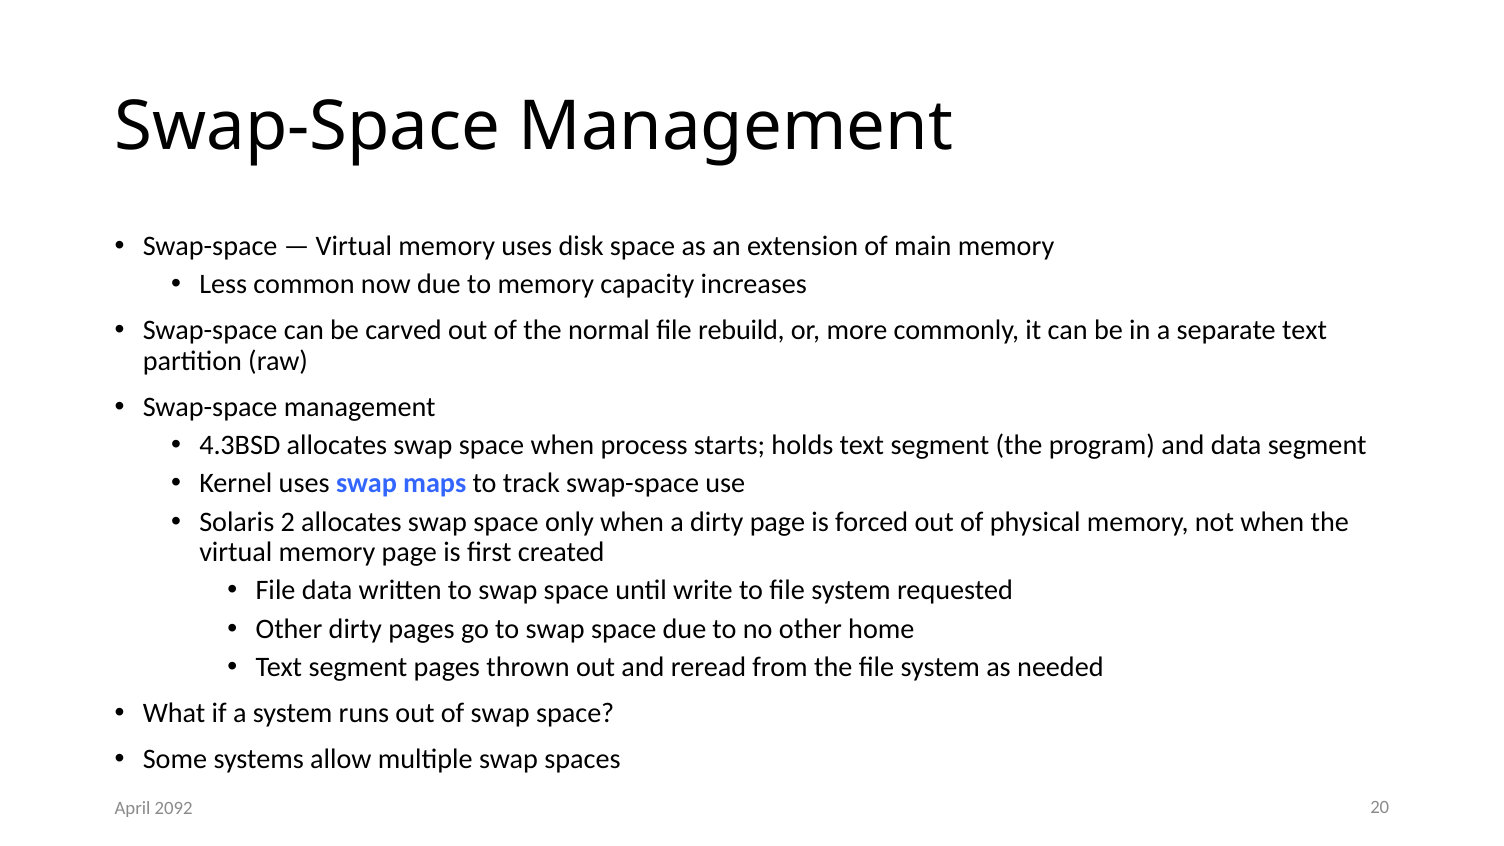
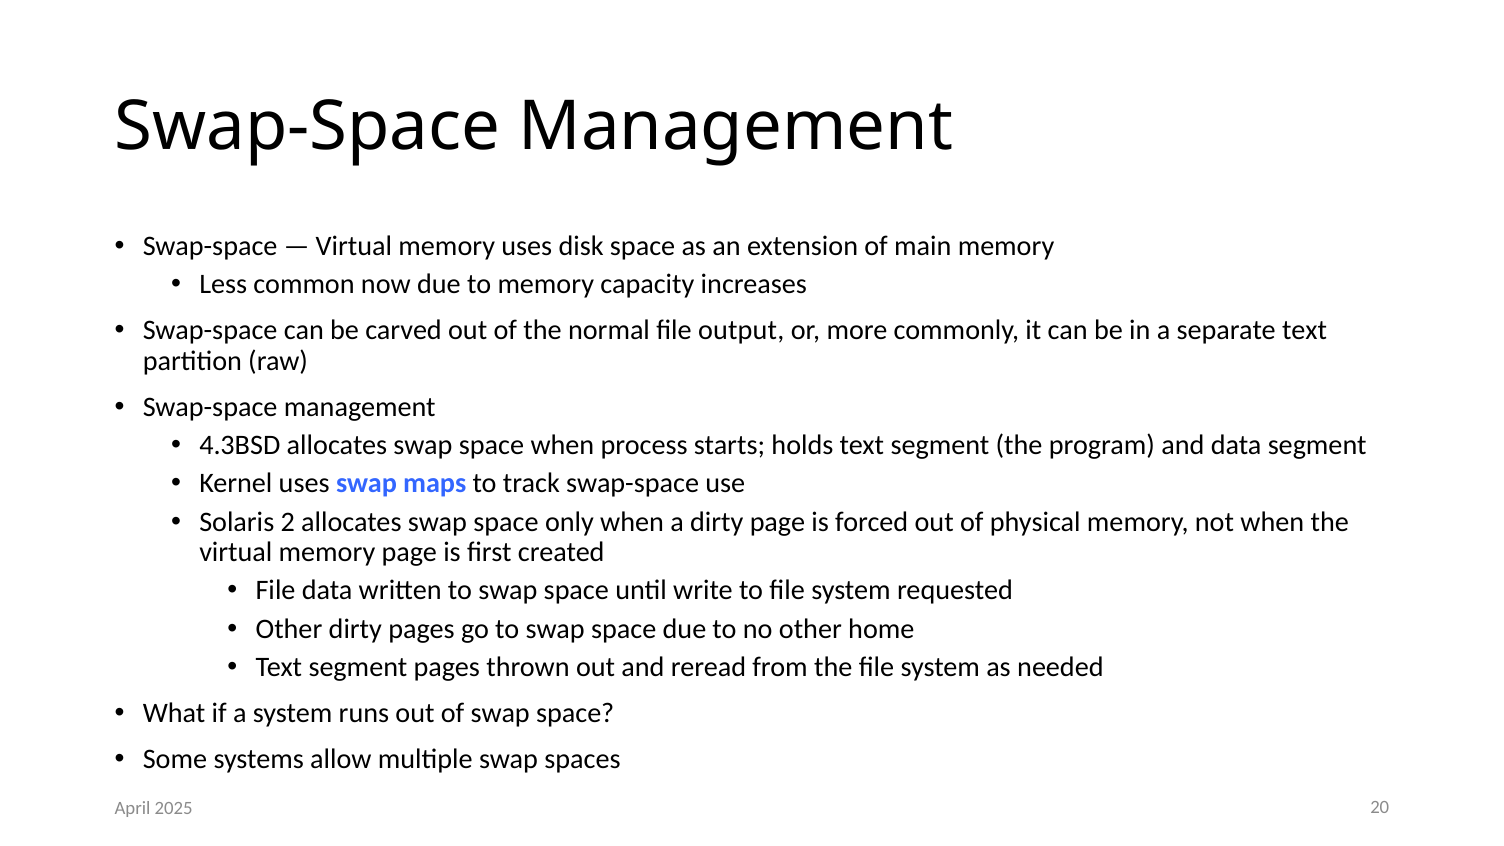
rebuild: rebuild -> output
2092: 2092 -> 2025
